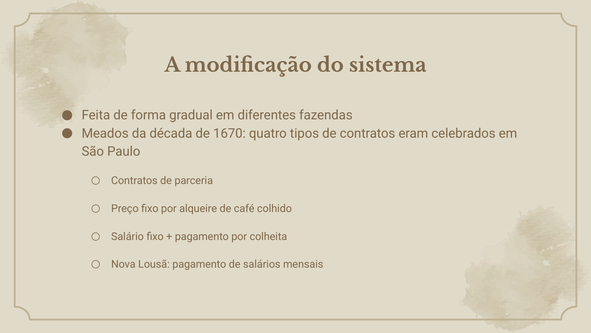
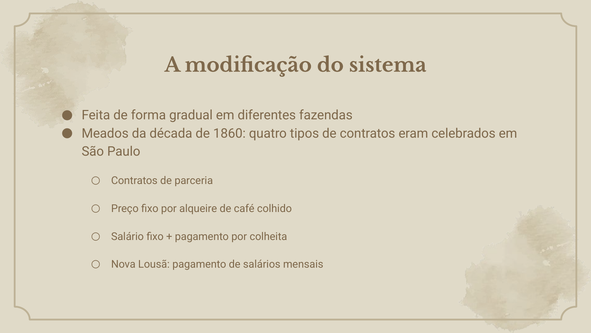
1670: 1670 -> 1860
